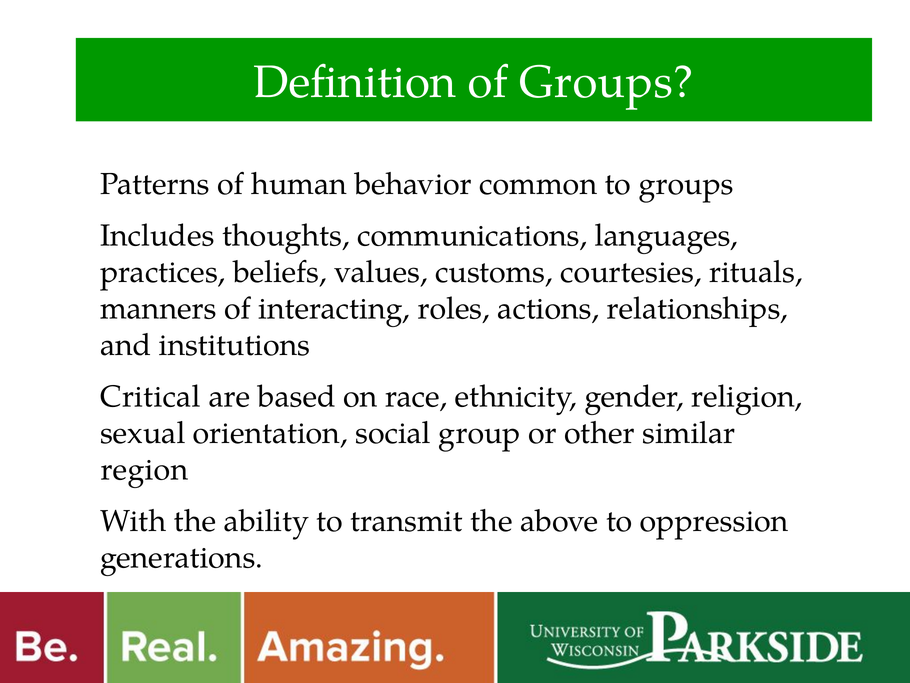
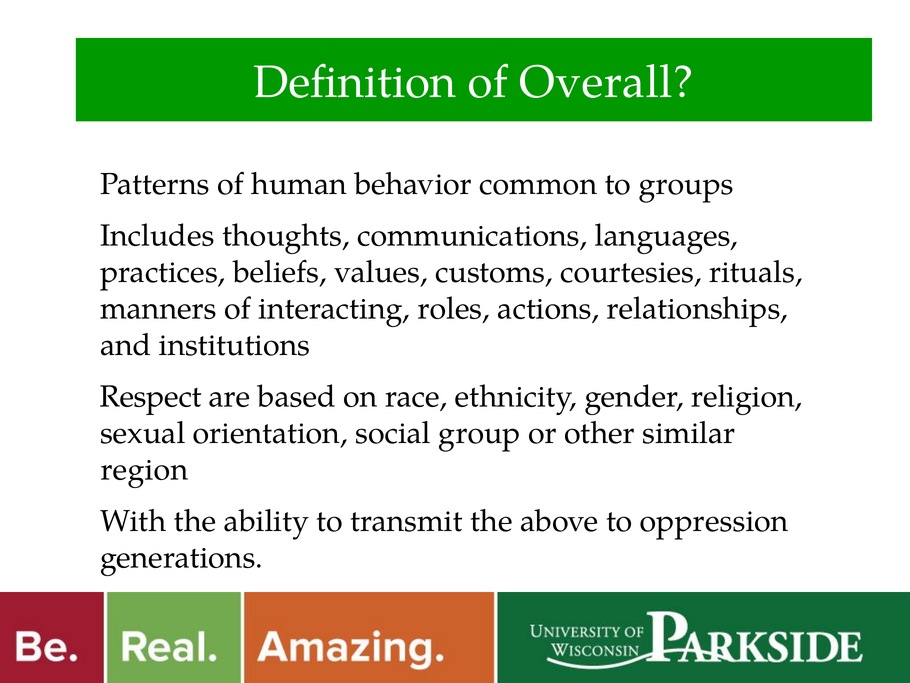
of Groups: Groups -> Overall
Critical: Critical -> Respect
